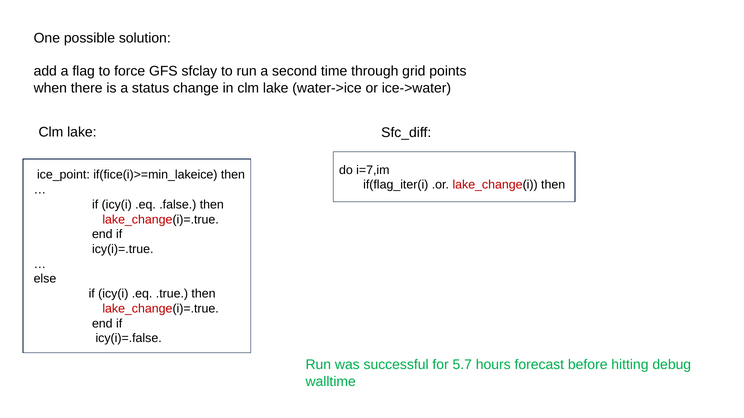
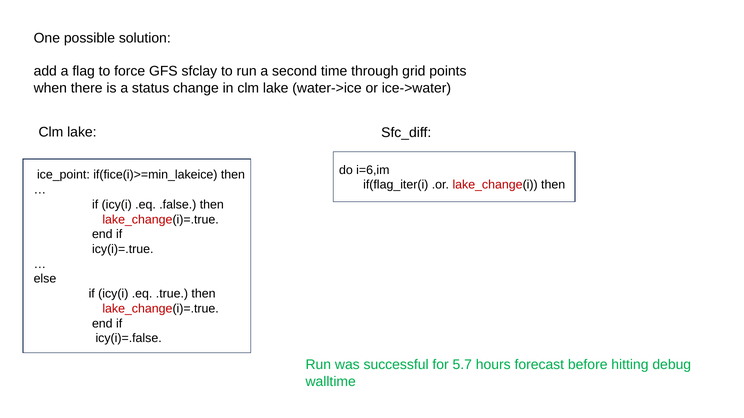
i=7,im: i=7,im -> i=6,im
